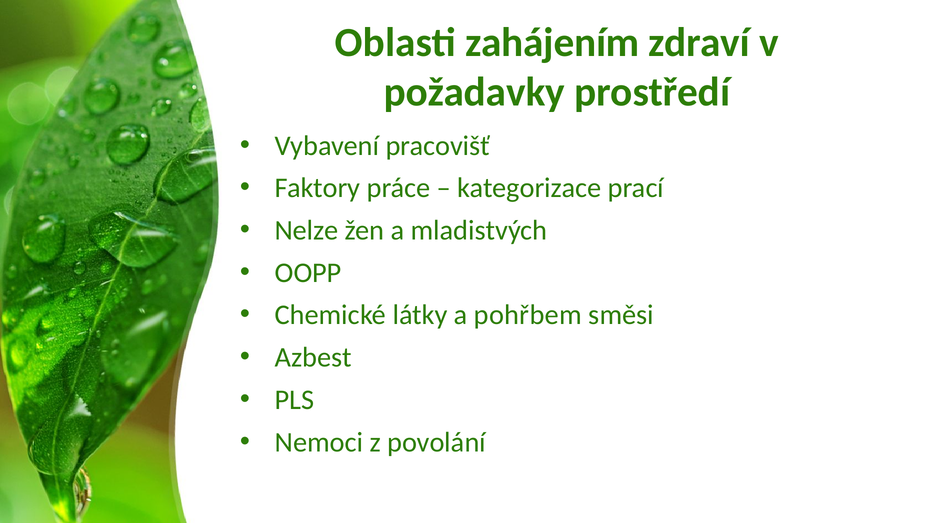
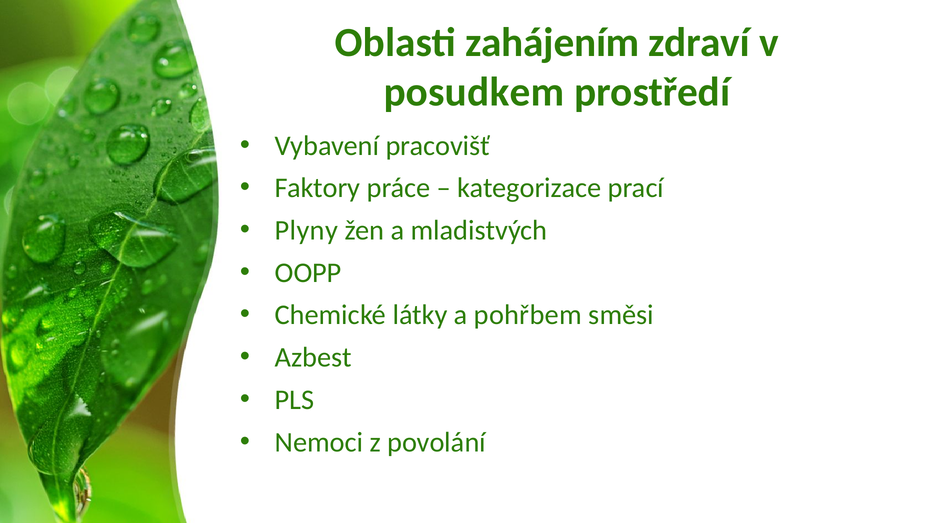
požadavky: požadavky -> posudkem
Nelze: Nelze -> Plyny
